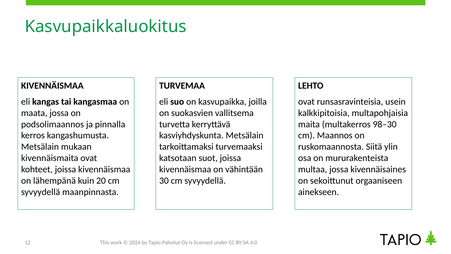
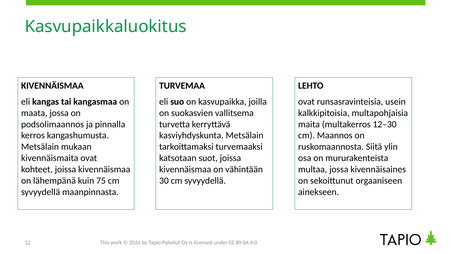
98–30: 98–30 -> 12–30
20: 20 -> 75
